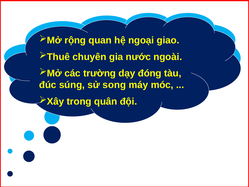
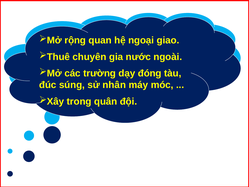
song: song -> nhân
